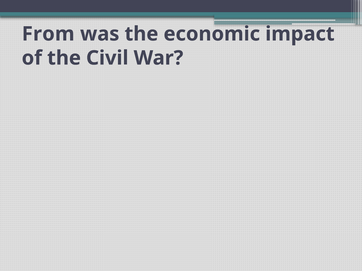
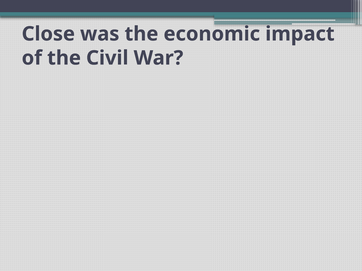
From: From -> Close
